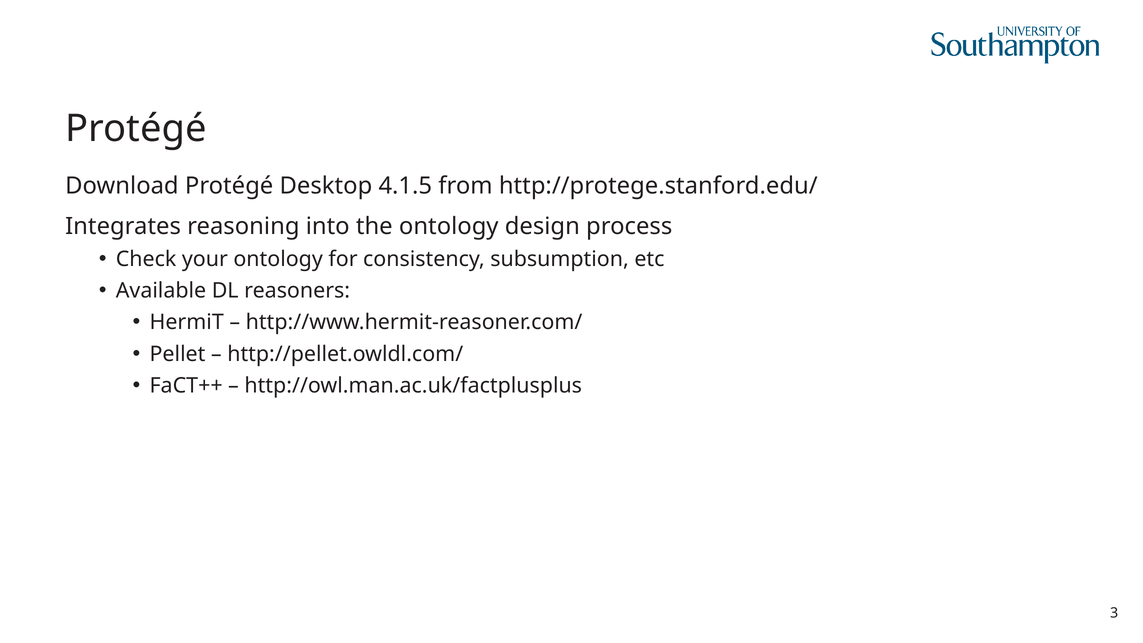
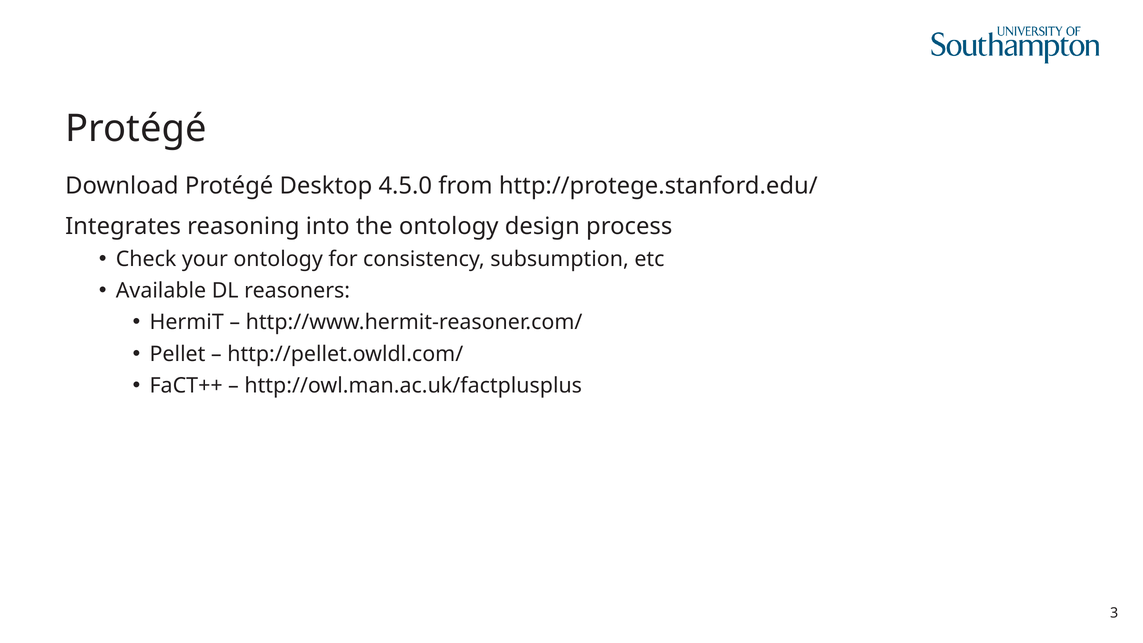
4.1.5: 4.1.5 -> 4.5.0
